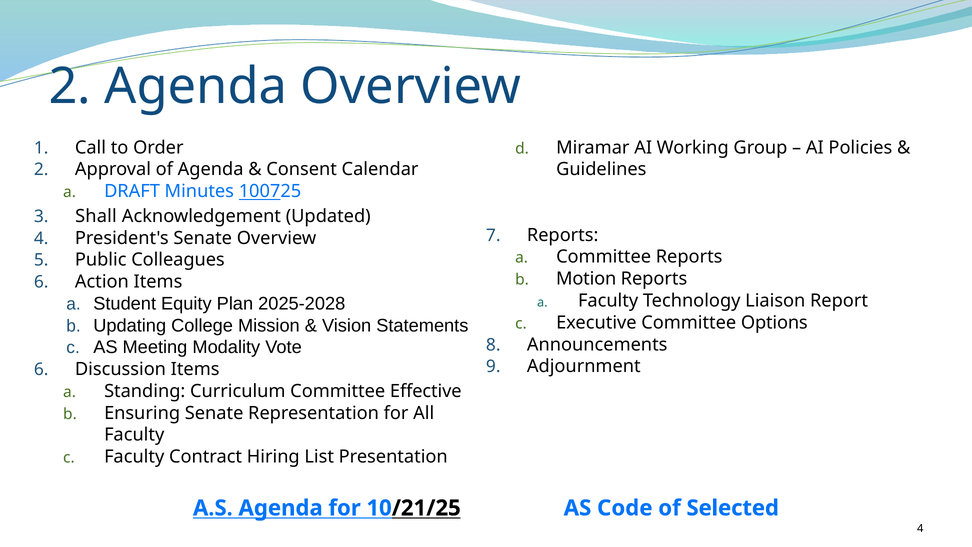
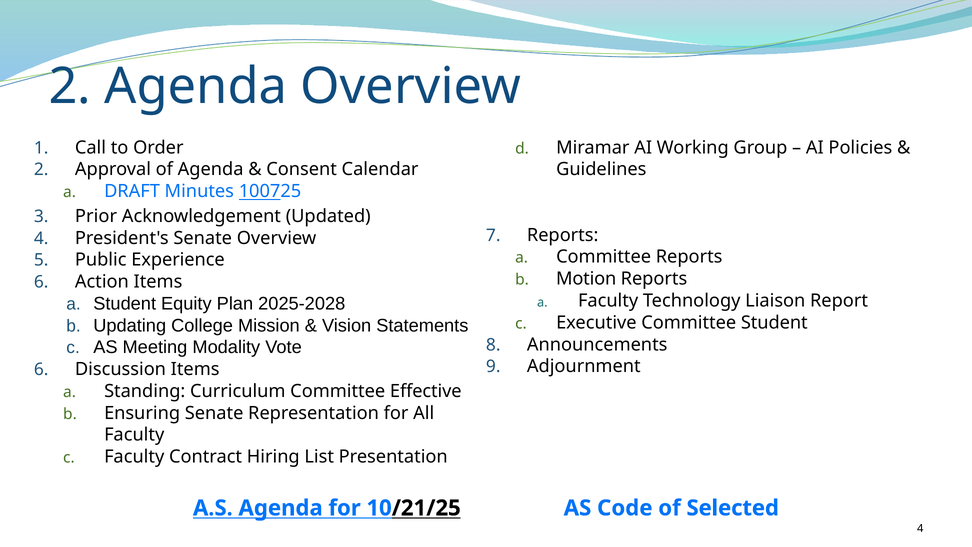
Shall: Shall -> Prior
Colleagues: Colleagues -> Experience
Committee Options: Options -> Student
